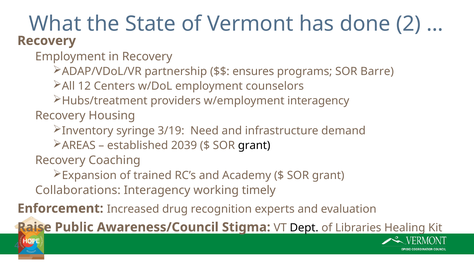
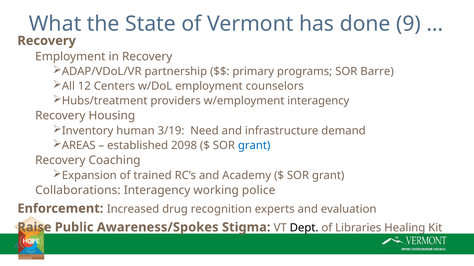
2: 2 -> 9
ensures: ensures -> primary
syringe: syringe -> human
2039: 2039 -> 2098
grant at (254, 146) colour: black -> blue
timely: timely -> police
Awareness/Council: Awareness/Council -> Awareness/Spokes
